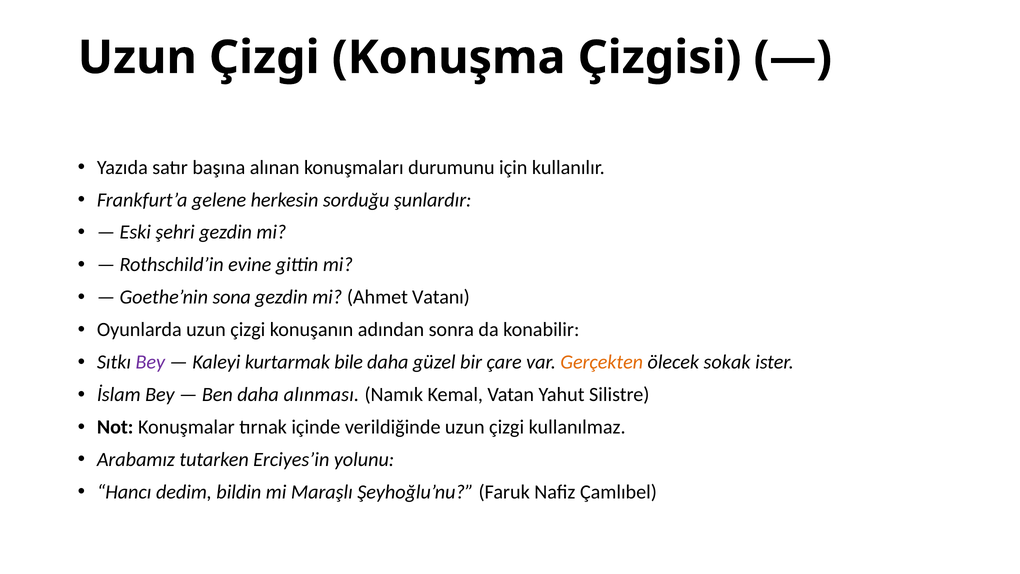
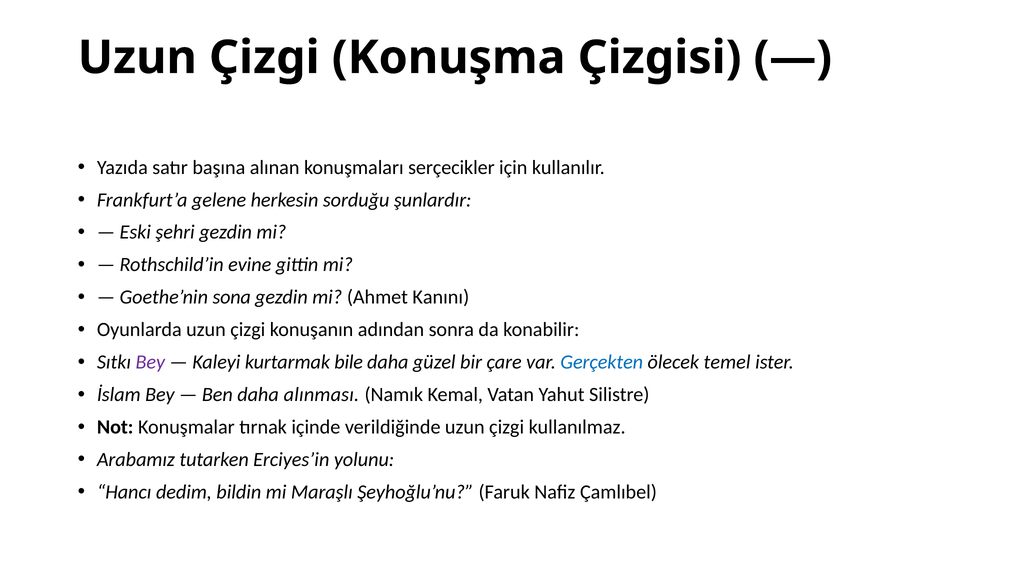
durumunu: durumunu -> serçecikler
Vatanı: Vatanı -> Kanını
Gerçekten colour: orange -> blue
sokak: sokak -> temel
